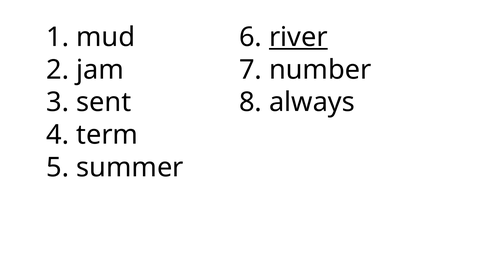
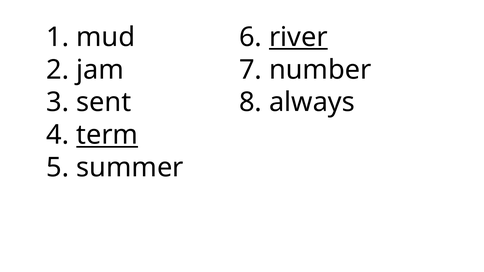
term underline: none -> present
